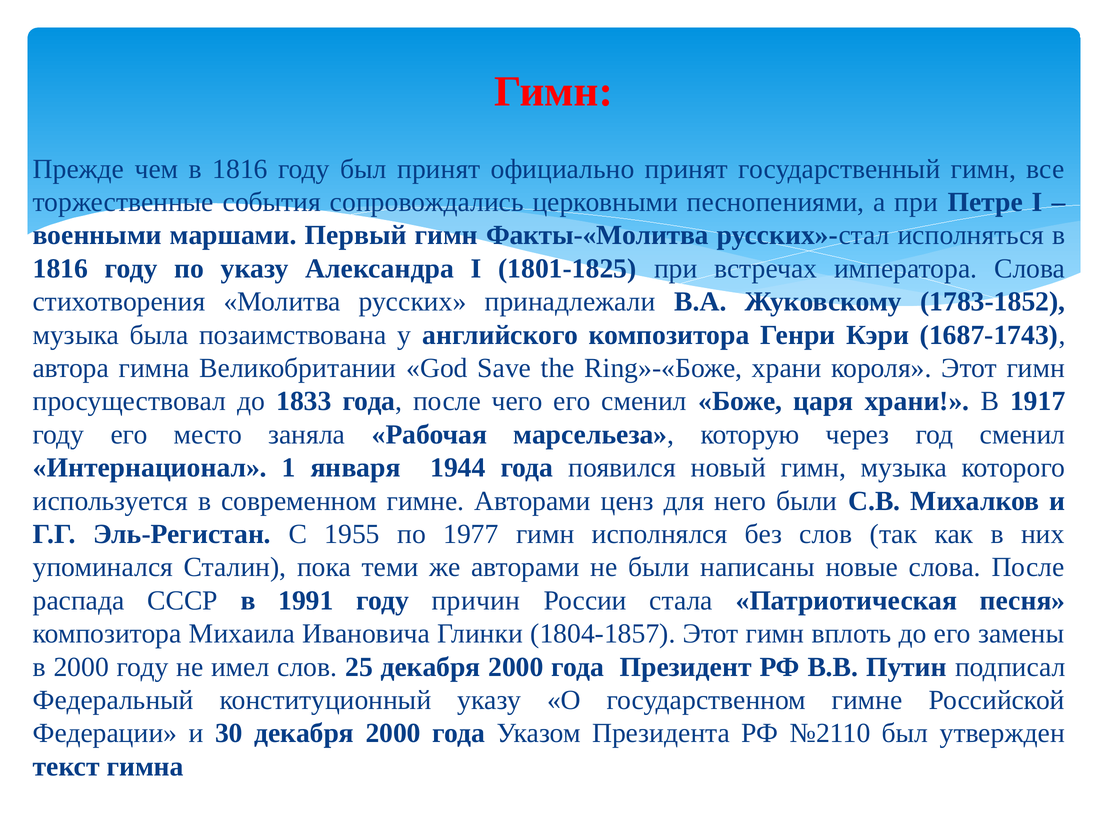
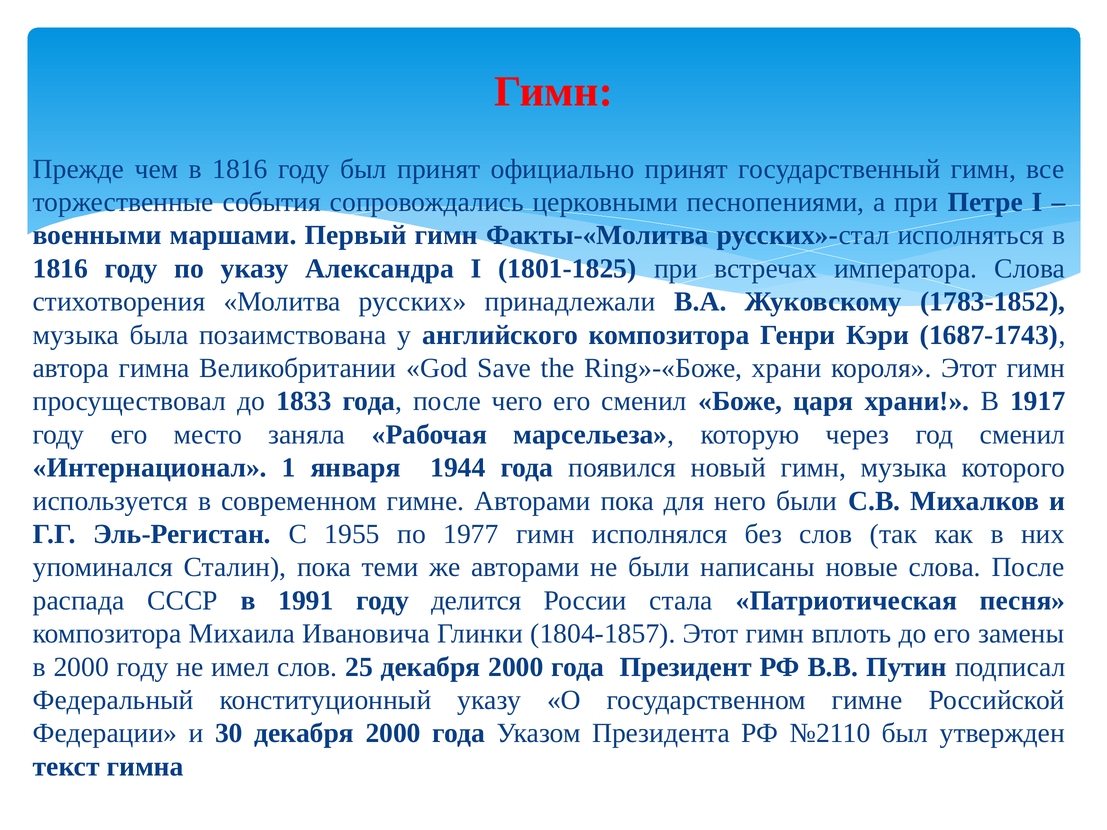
Авторами ценз: ценз -> пока
причин: причин -> делится
